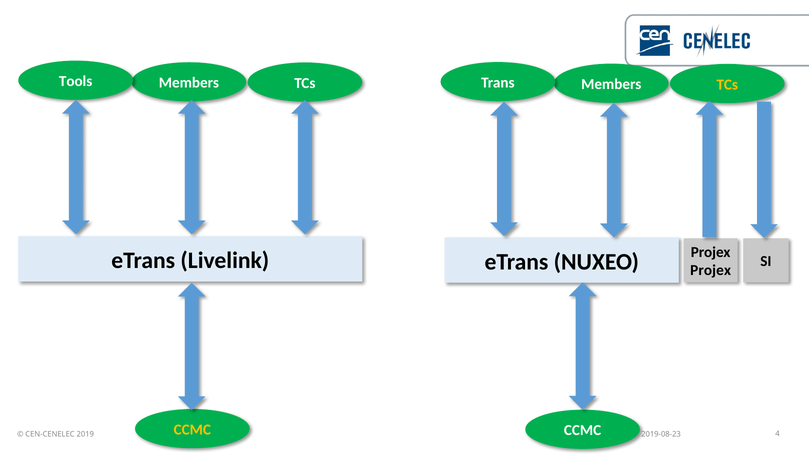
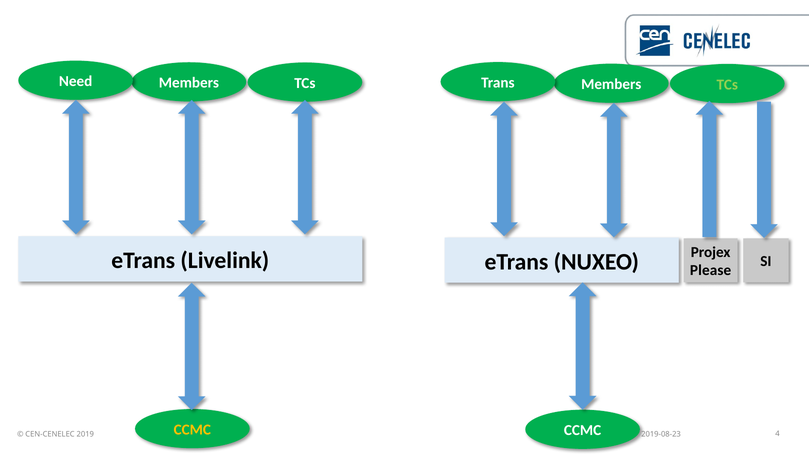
Tools: Tools -> Need
TCs at (727, 85) colour: yellow -> light green
Projex at (711, 270): Projex -> Please
